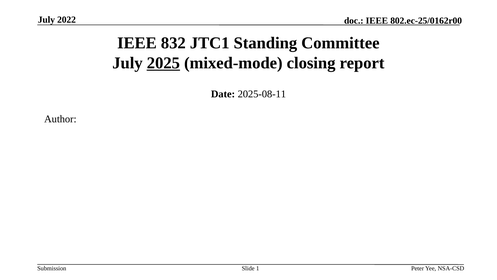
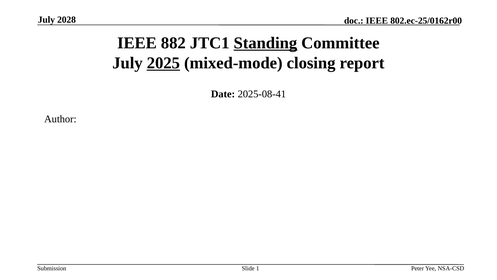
2022: 2022 -> 2028
832: 832 -> 882
Standing underline: none -> present
2025-08-11: 2025-08-11 -> 2025-08-41
